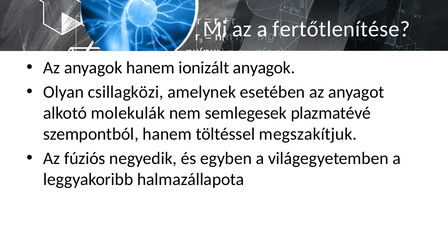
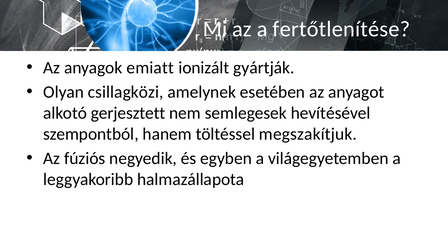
anyagok hanem: hanem -> emiatt
ionizált anyagok: anyagok -> gyártják
molekulák: molekulák -> gerjesztett
plazmatévé: plazmatévé -> hevítésével
